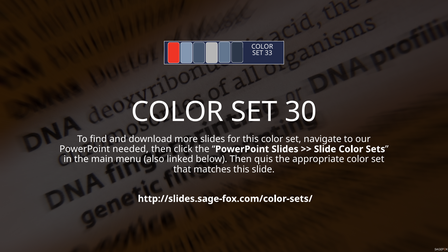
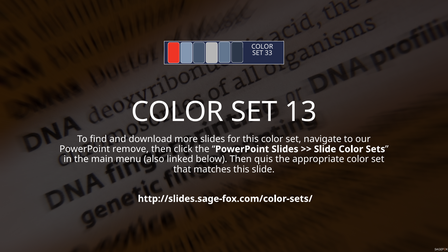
30: 30 -> 13
needed: needed -> remove
